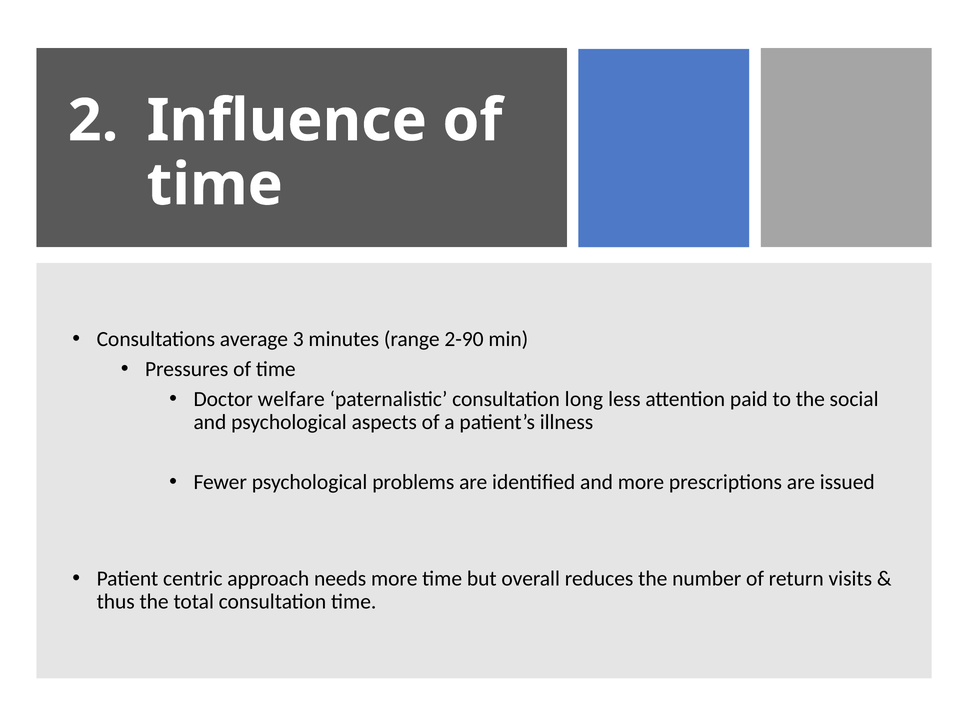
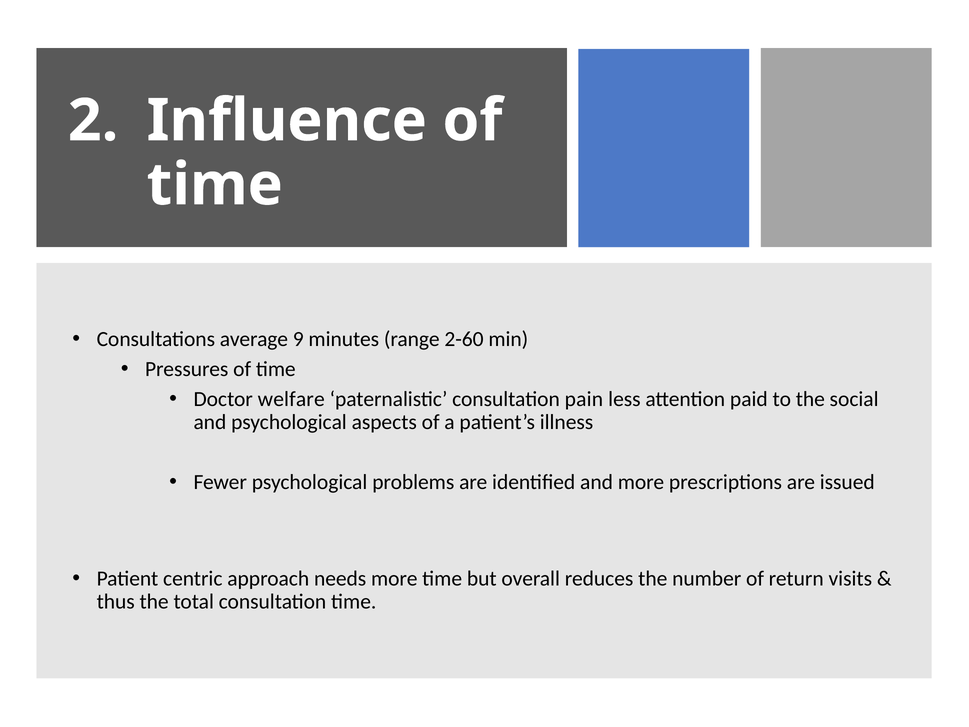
3: 3 -> 9
2-90: 2-90 -> 2-60
long: long -> pain
